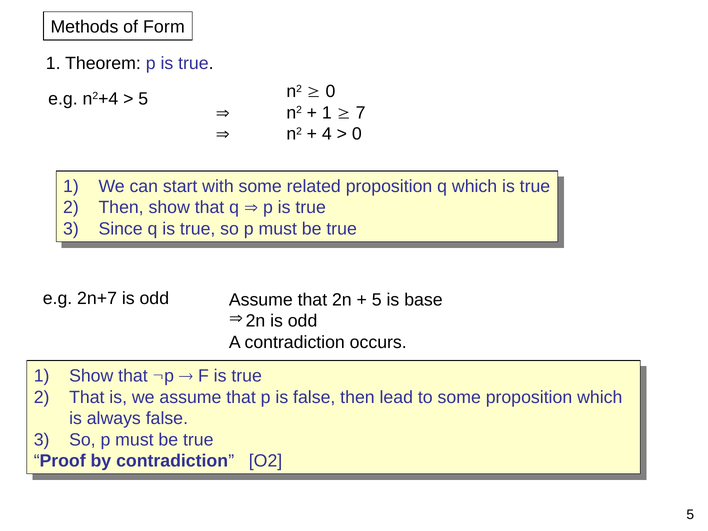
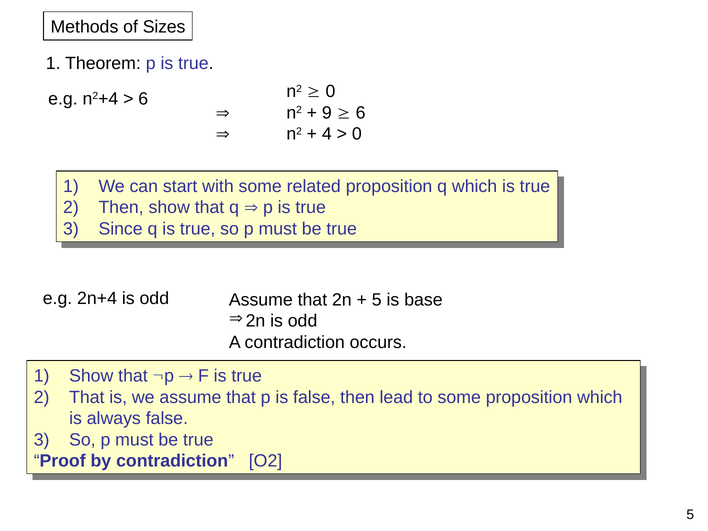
Form: Form -> Sizes
5 at (143, 99): 5 -> 6
1 at (327, 113): 1 -> 9
7 at (361, 113): 7 -> 6
2n+7: 2n+7 -> 2n+4
